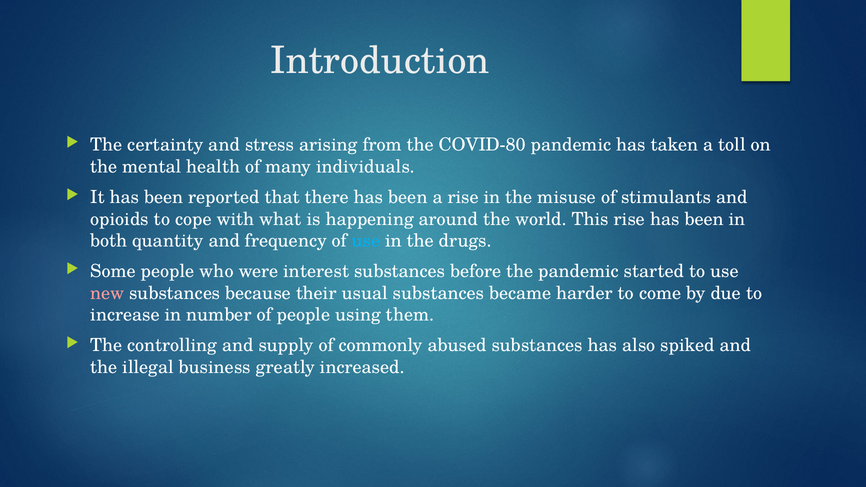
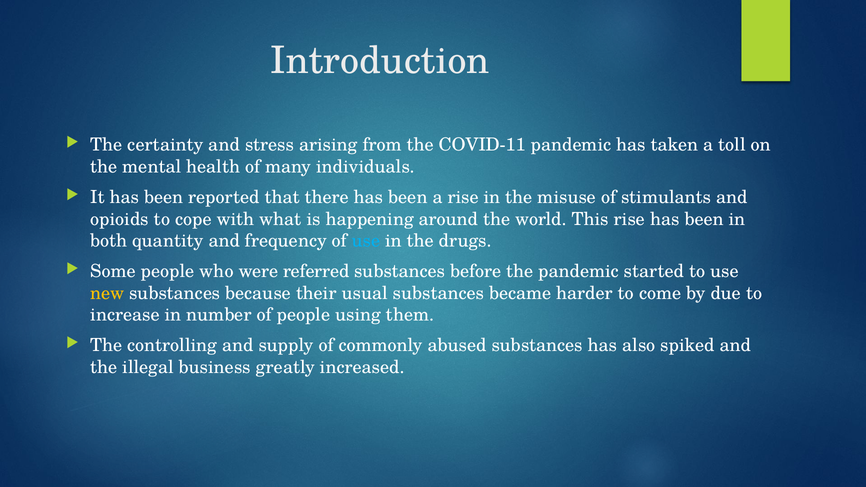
COVID-80: COVID-80 -> COVID-11
interest: interest -> referred
new colour: pink -> yellow
